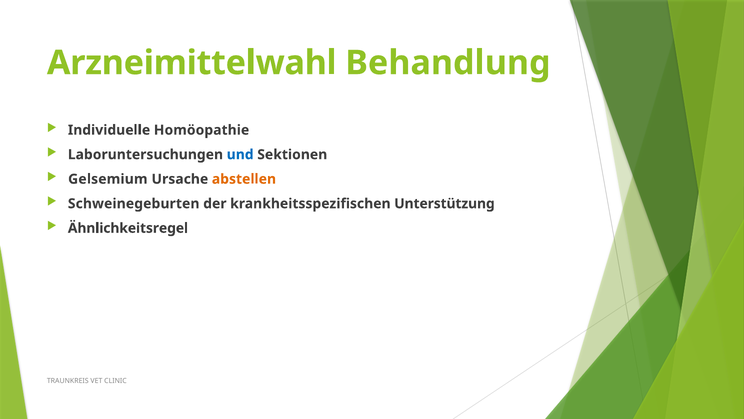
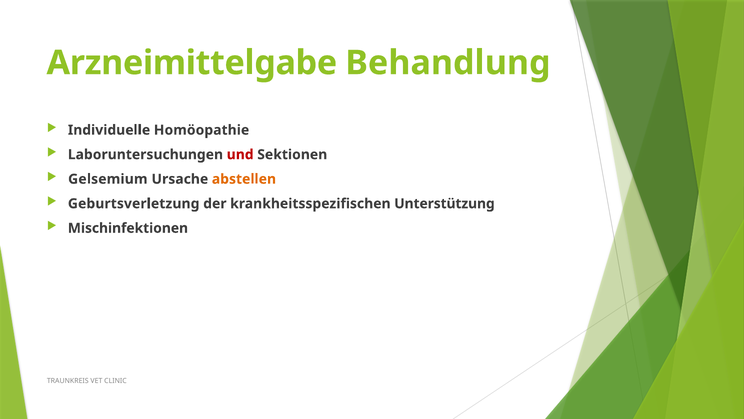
Arzneimittelwahl: Arzneimittelwahl -> Arzneimittelgabe
und colour: blue -> red
Schweinegeburten: Schweinegeburten -> Geburtsverletzung
Ähnlichkeitsregel: Ähnlichkeitsregel -> Mischinfektionen
